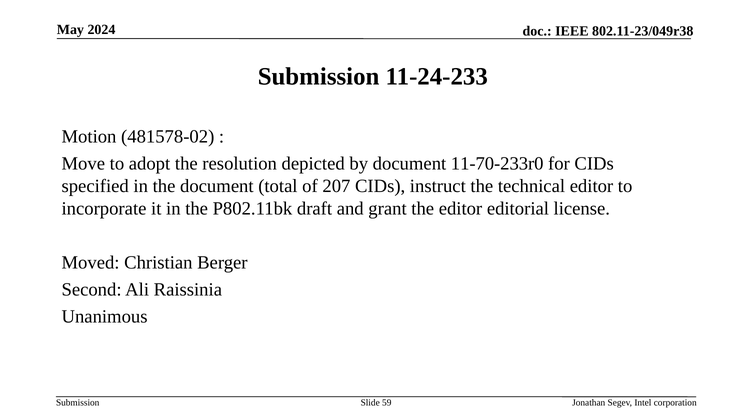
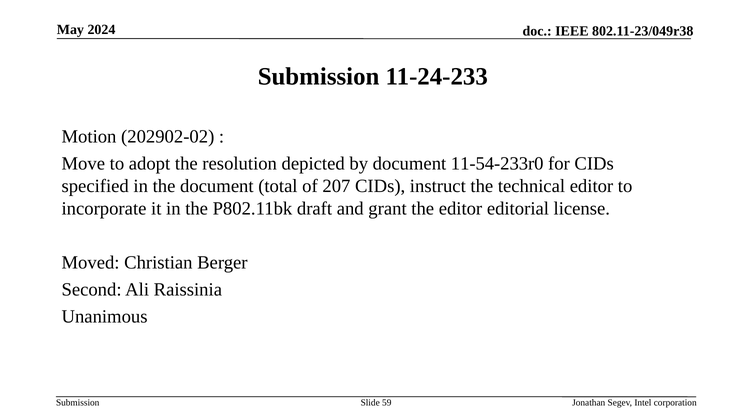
481578-02: 481578-02 -> 202902-02
11-70-233r0: 11-70-233r0 -> 11-54-233r0
